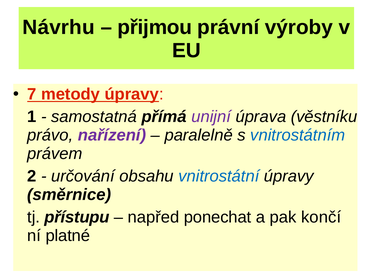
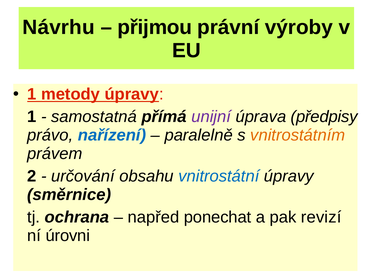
7 at (32, 94): 7 -> 1
věstníku: věstníku -> předpisy
nařízení colour: purple -> blue
vnitrostátním colour: blue -> orange
přístupu: přístupu -> ochrana
končí: končí -> revizí
platné: platné -> úrovni
